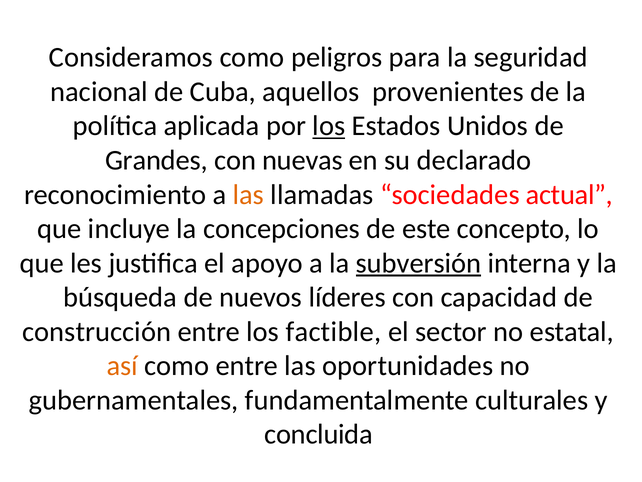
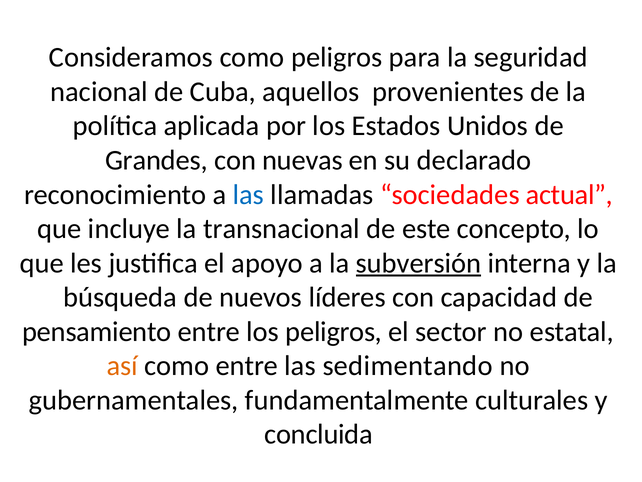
los at (329, 126) underline: present -> none
las at (248, 194) colour: orange -> blue
concepciones: concepciones -> transnacional
construcción: construcción -> pensamiento
los factible: factible -> peligros
oportunidades: oportunidades -> sedimentando
